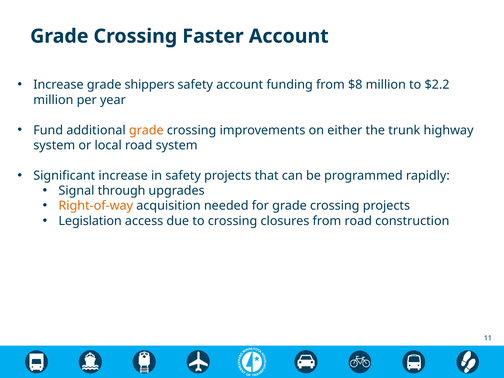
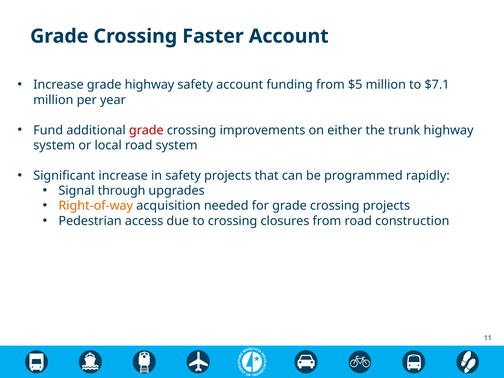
grade shippers: shippers -> highway
$8: $8 -> $5
$2.2: $2.2 -> $7.1
grade at (146, 130) colour: orange -> red
Legislation: Legislation -> Pedestrian
